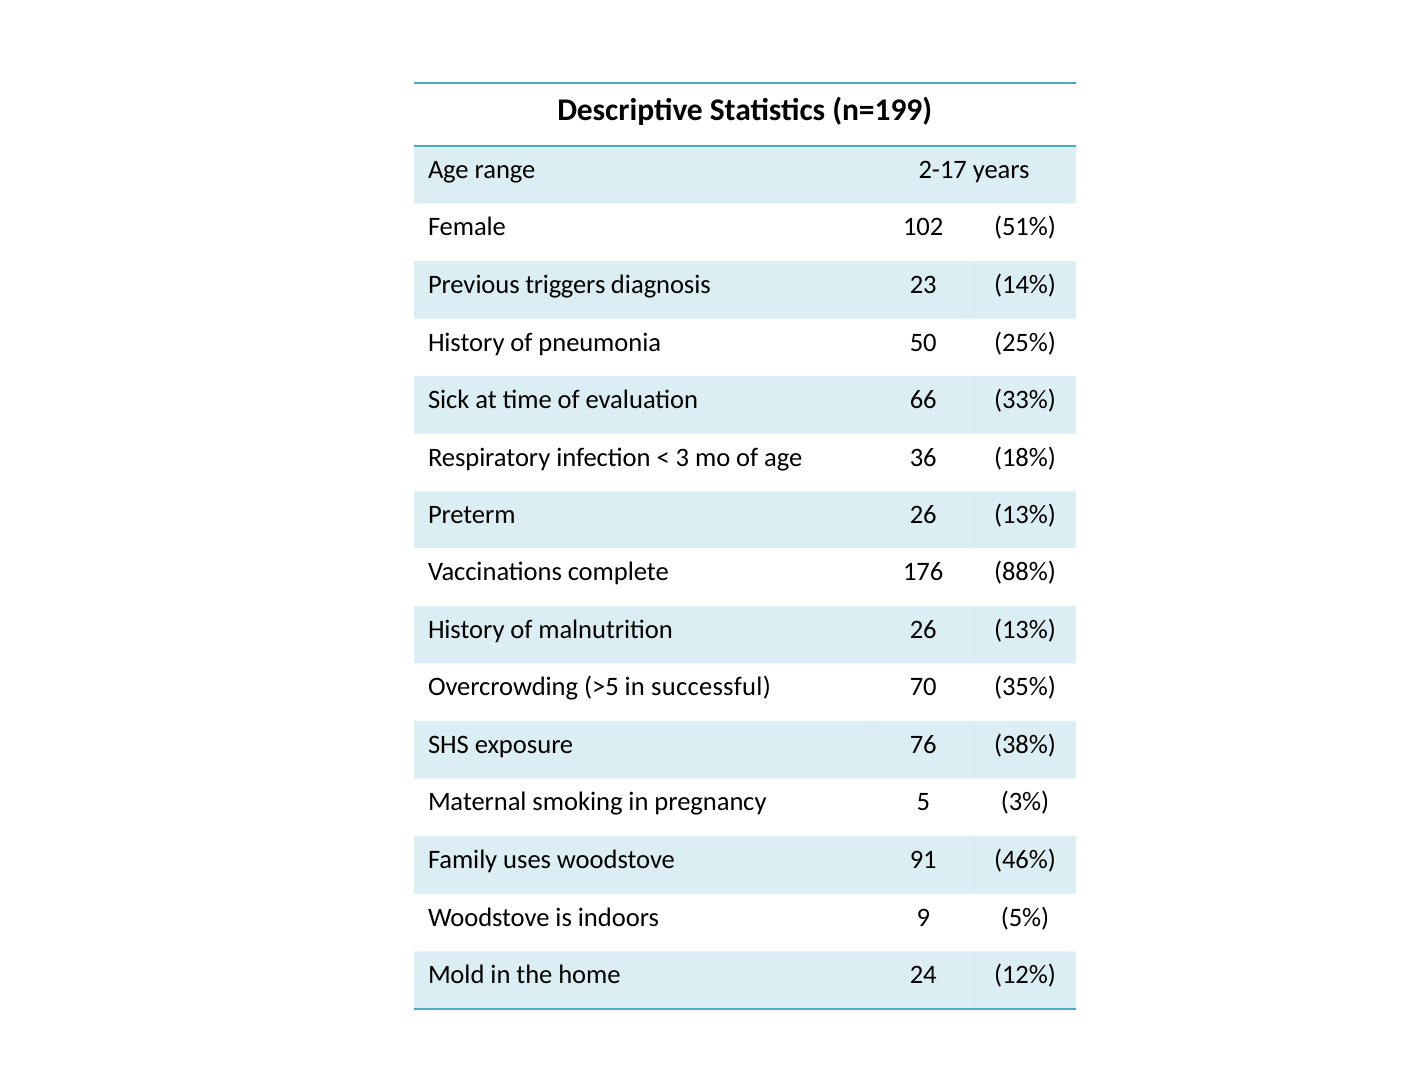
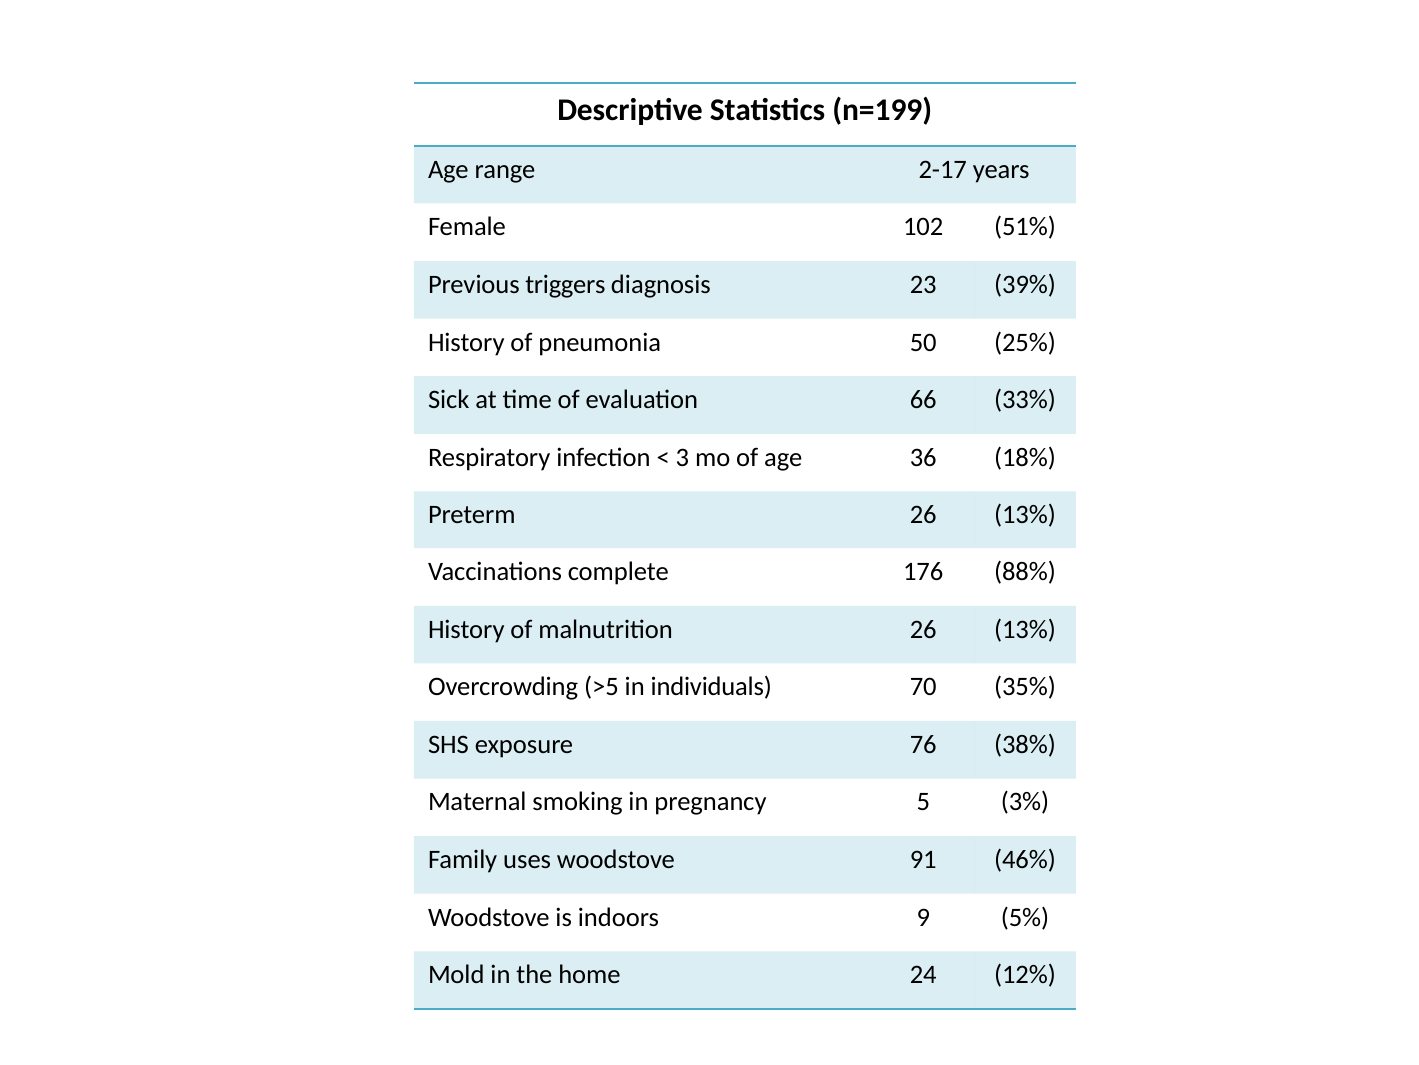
14%: 14% -> 39%
successful: successful -> individuals
